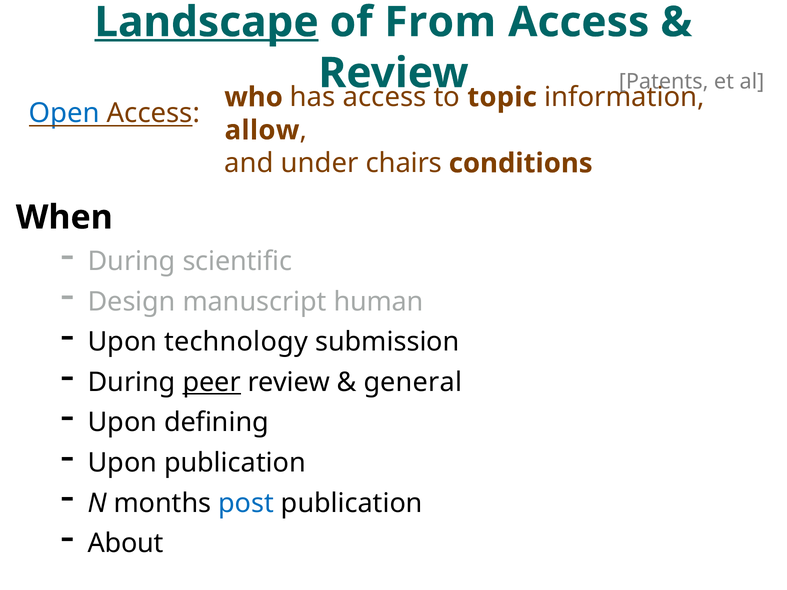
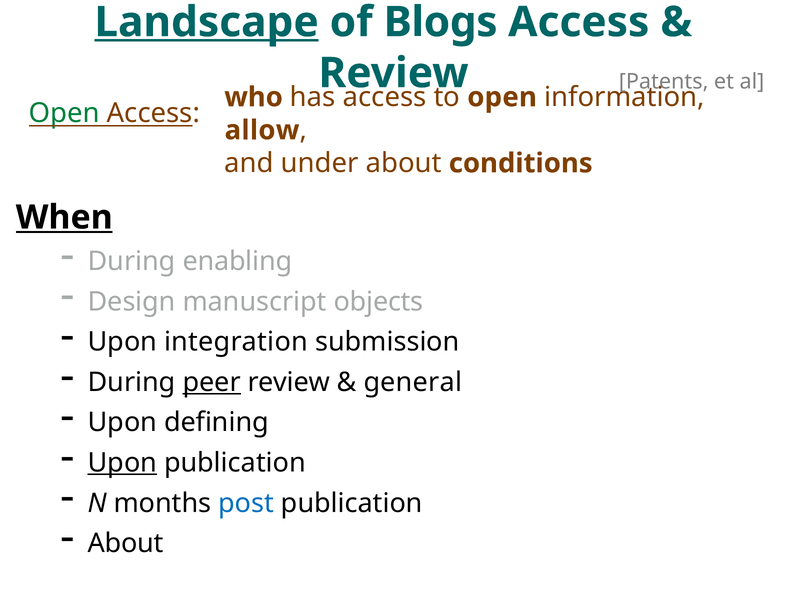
From: From -> Blogs
topic at (502, 97): topic -> open
Open at (64, 113) colour: blue -> green
under chairs: chairs -> about
When underline: none -> present
scientific: scientific -> enabling
human: human -> objects
technology: technology -> integration
Upon at (122, 463) underline: none -> present
